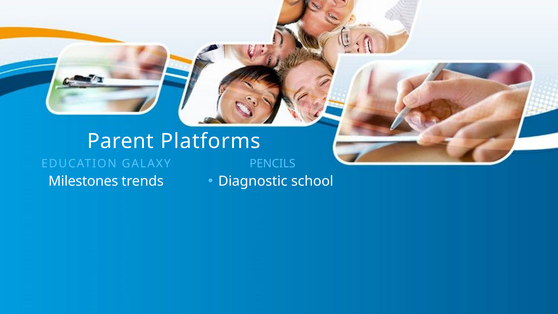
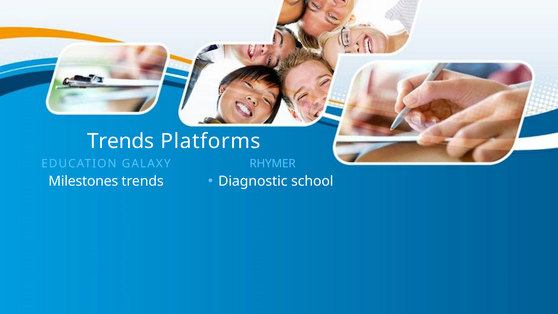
Parent at (120, 141): Parent -> Trends
PENCILS: PENCILS -> RHYMER
